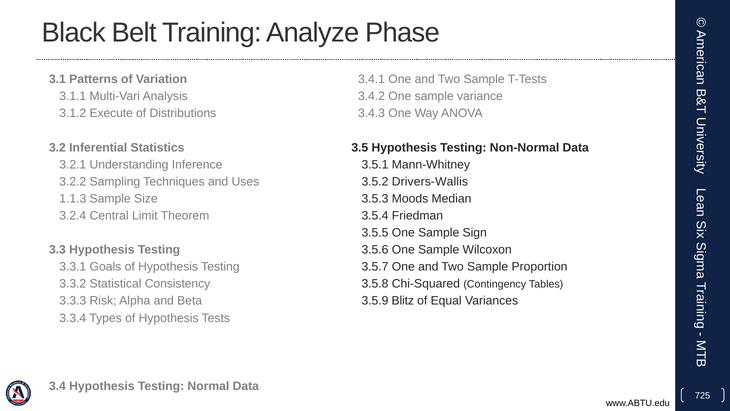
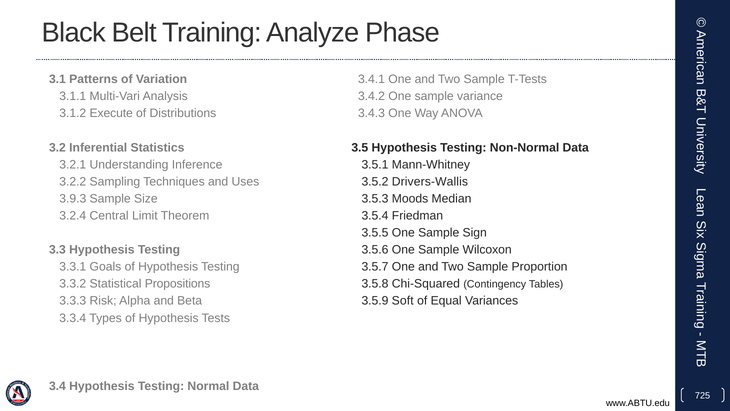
1.1.3: 1.1.3 -> 3.9.3
Consistency: Consistency -> Propositions
Blitz: Blitz -> Soft
